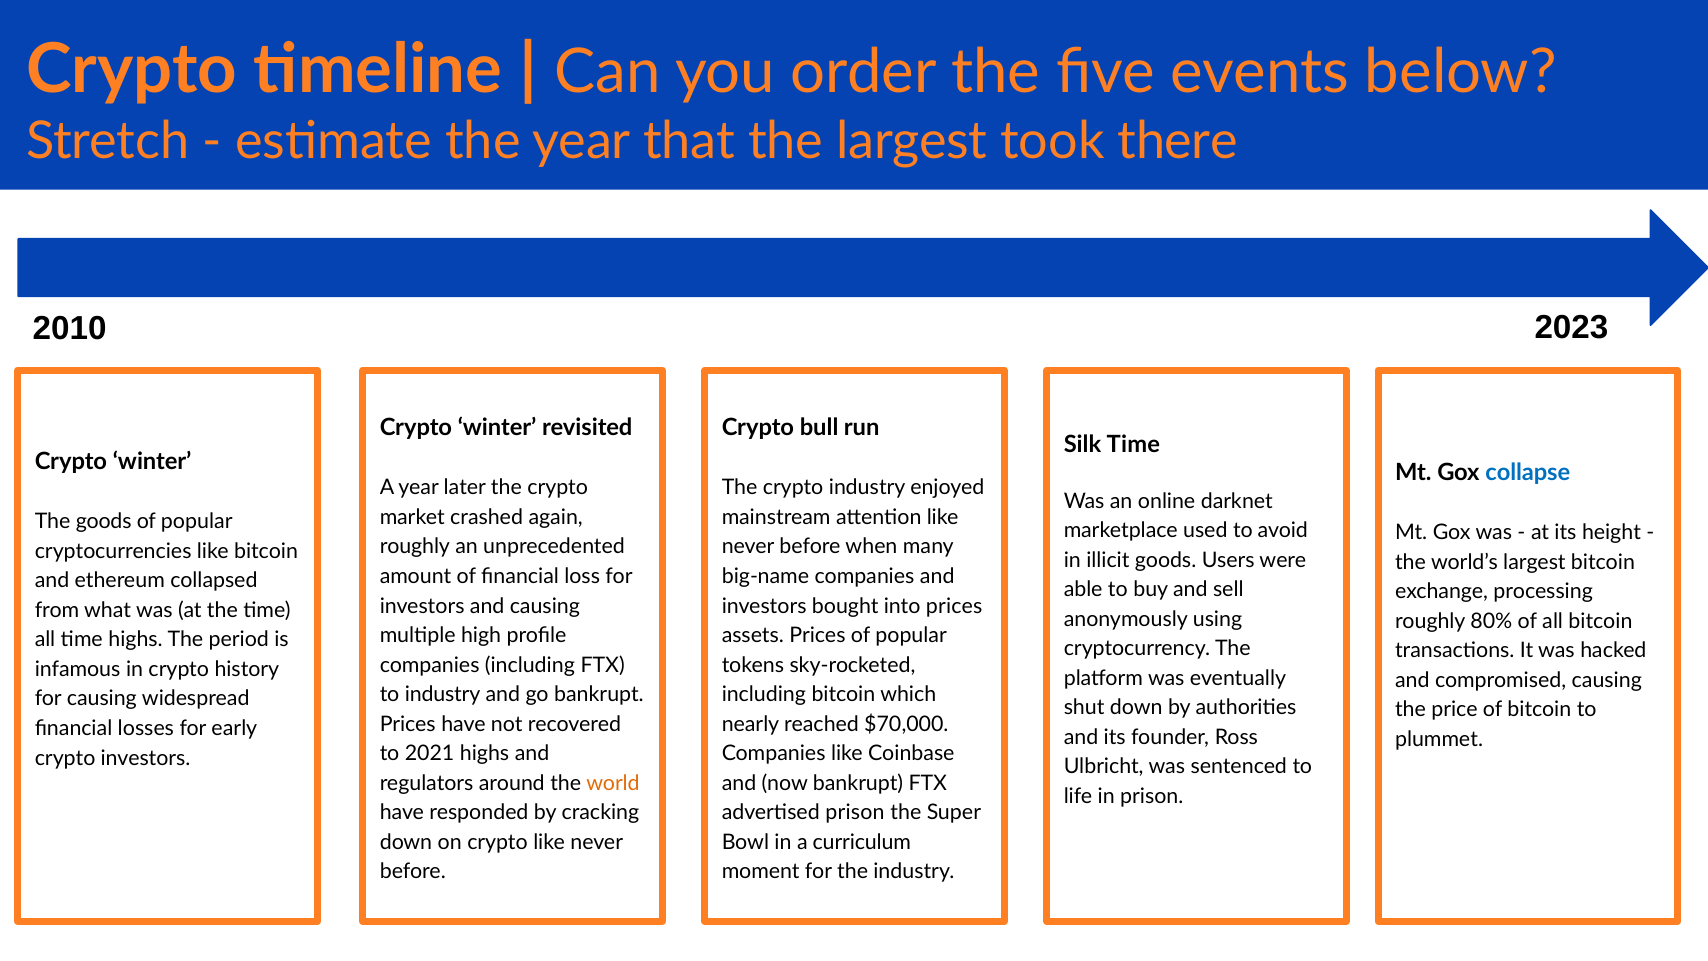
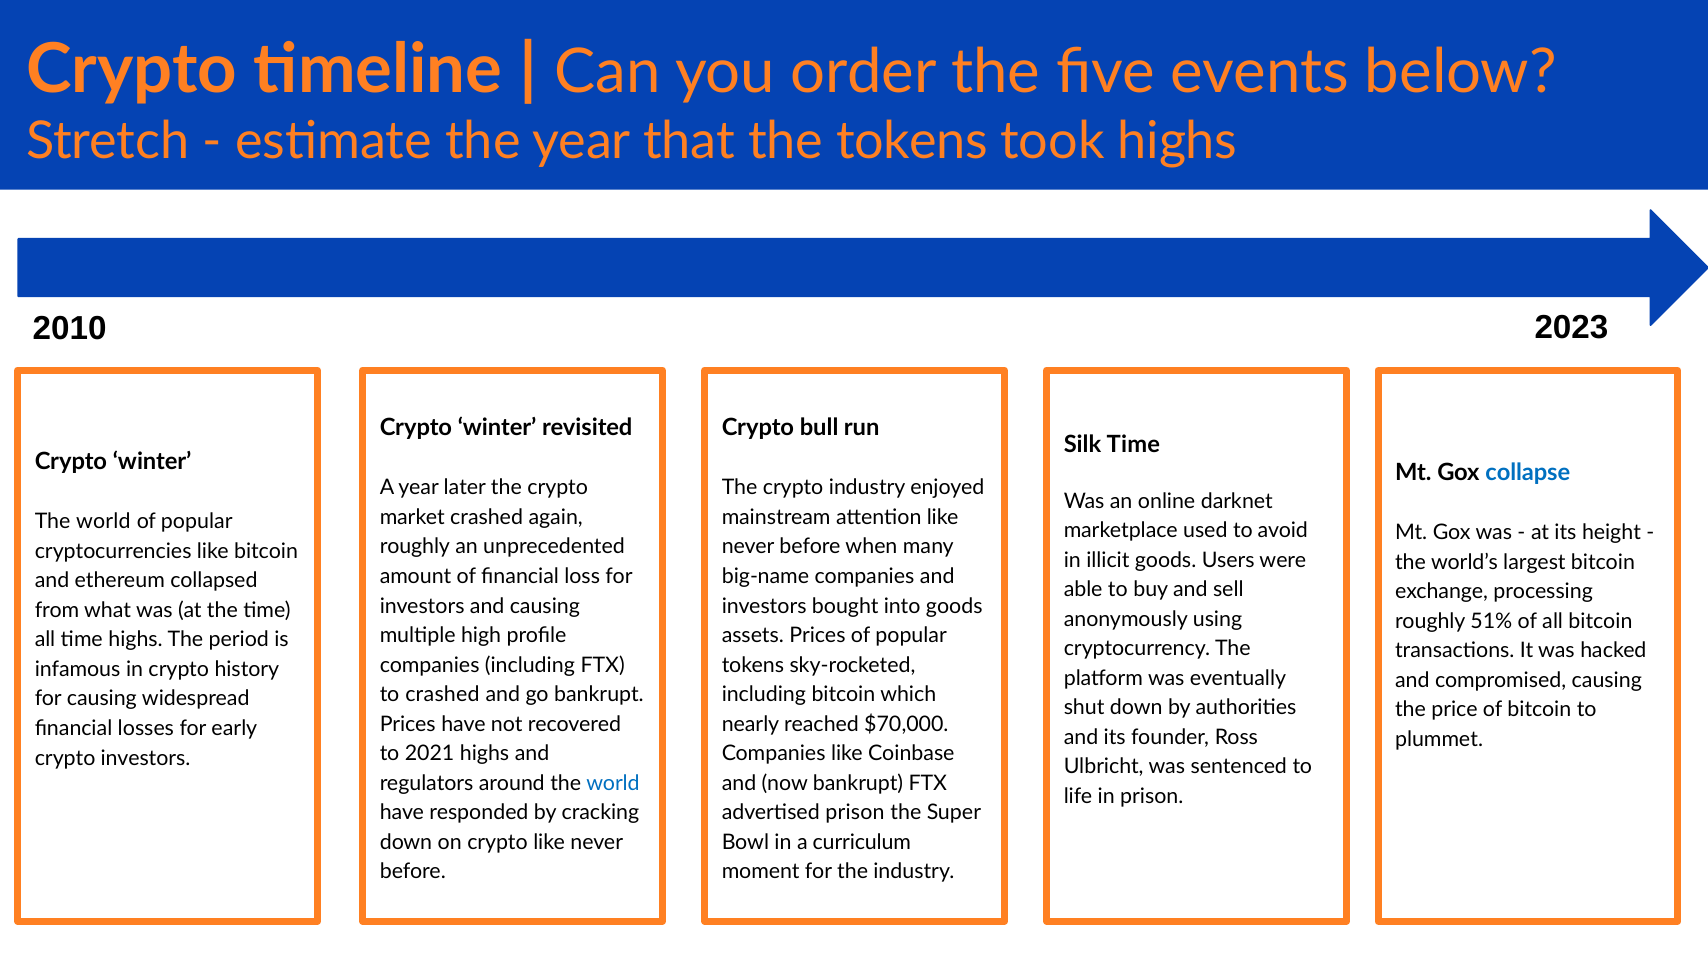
the largest: largest -> tokens
took there: there -> highs
goods at (104, 522): goods -> world
into prices: prices -> goods
80%: 80% -> 51%
to industry: industry -> crashed
world at (613, 783) colour: orange -> blue
